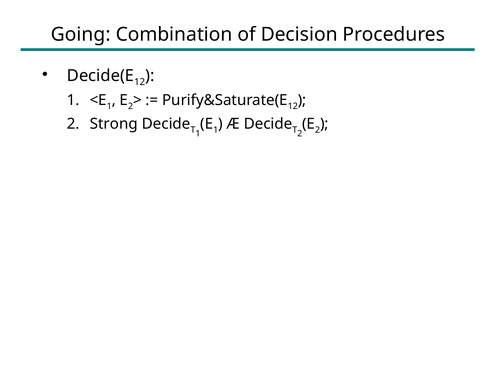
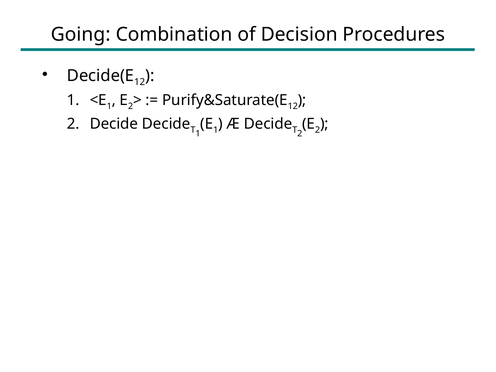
Strong at (114, 124): Strong -> Decide
